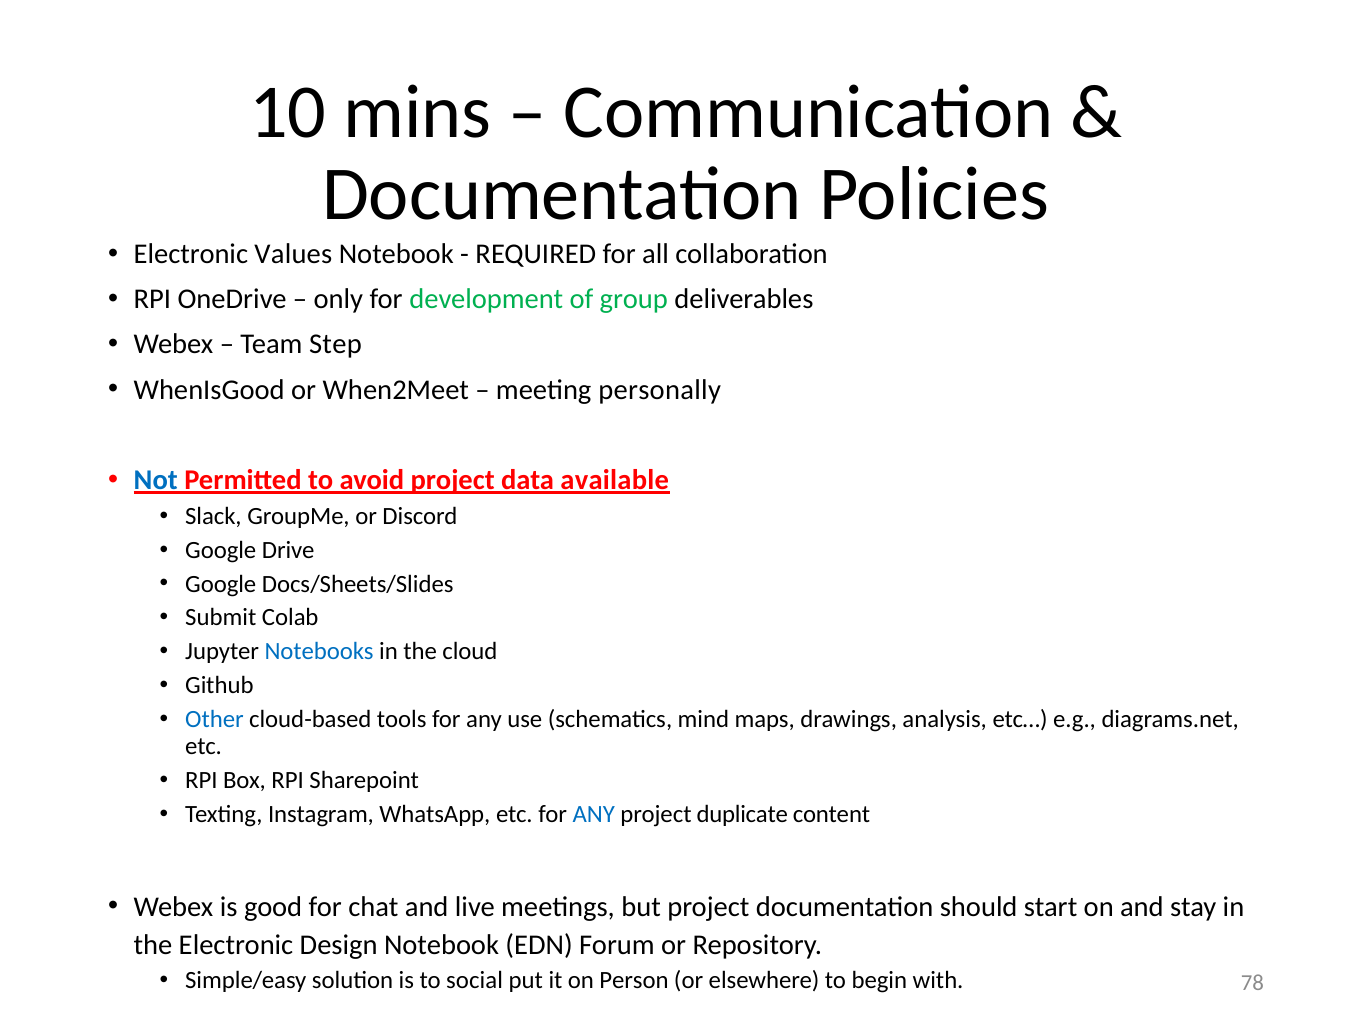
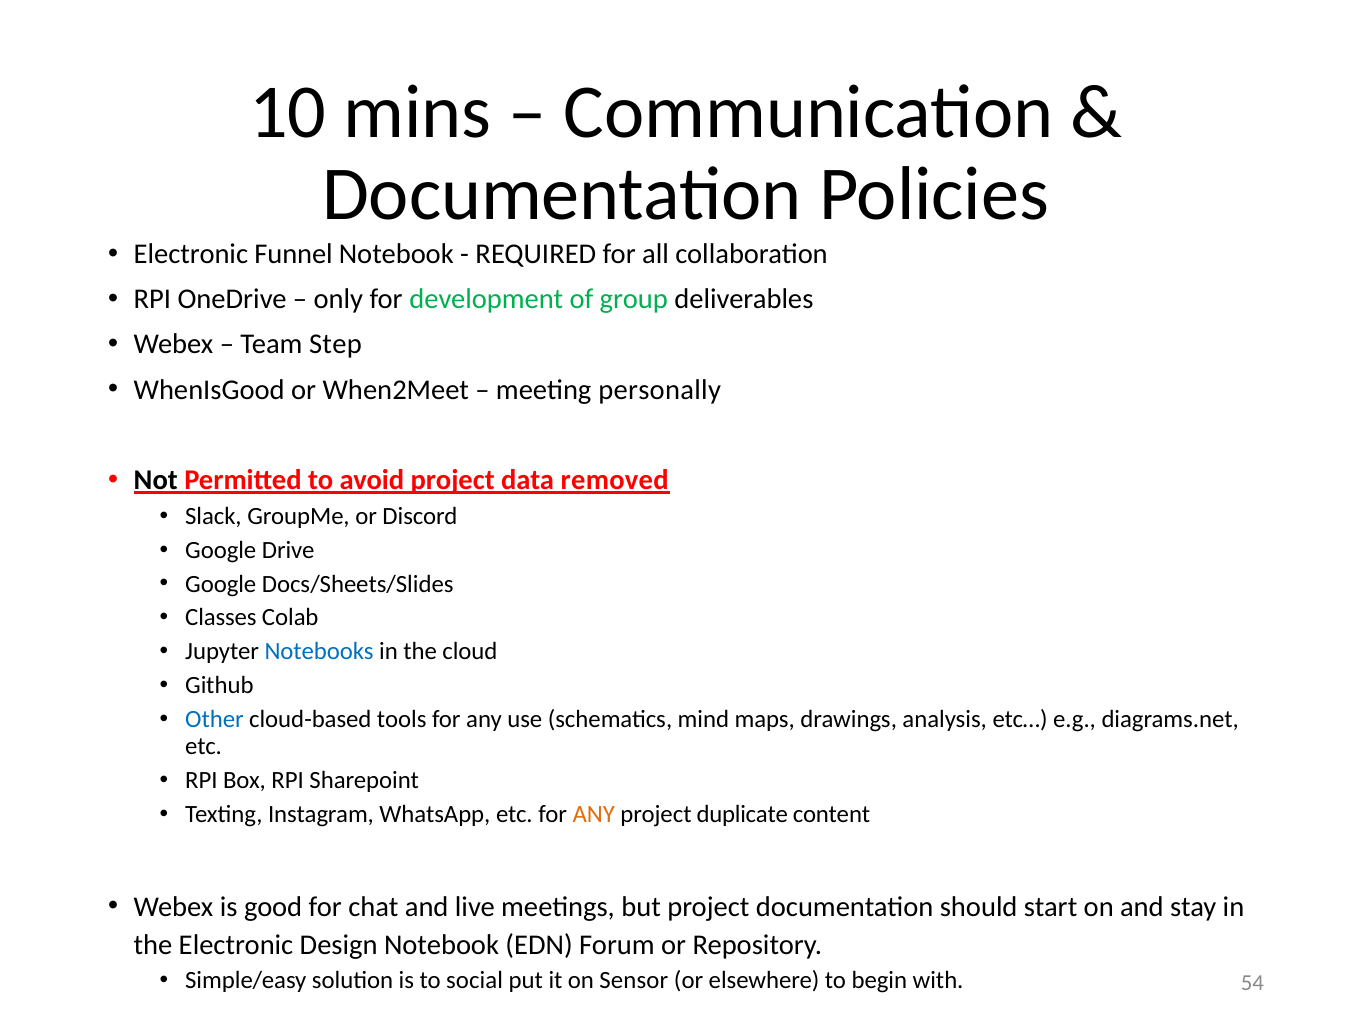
Values: Values -> Funnel
Not colour: blue -> black
available: available -> removed
Submit: Submit -> Classes
ANY at (594, 814) colour: blue -> orange
Person: Person -> Sensor
78: 78 -> 54
